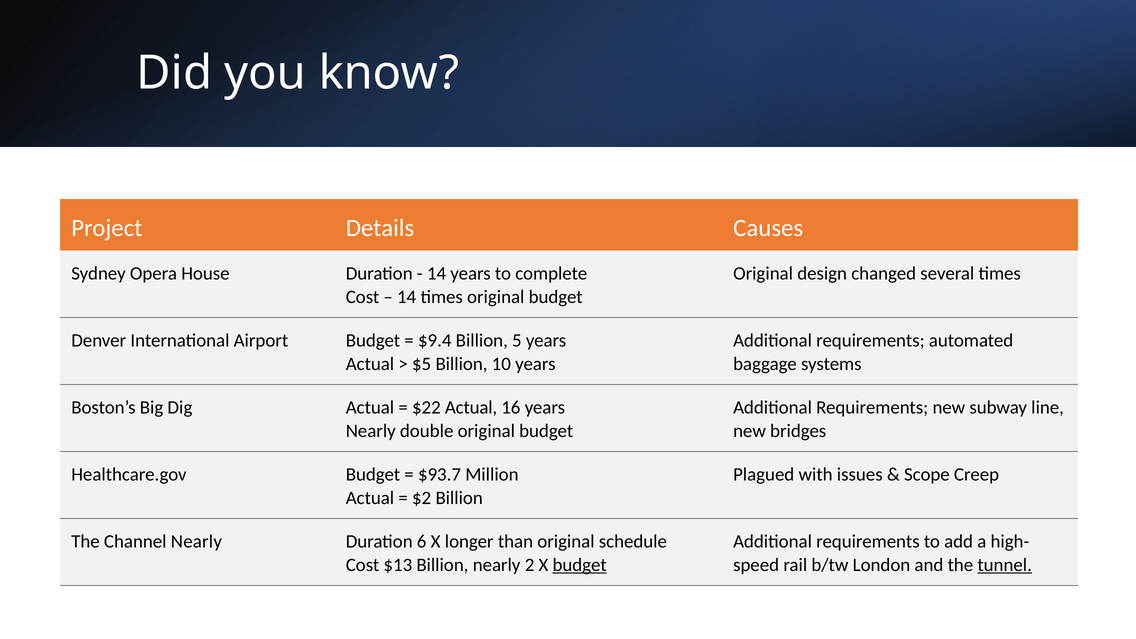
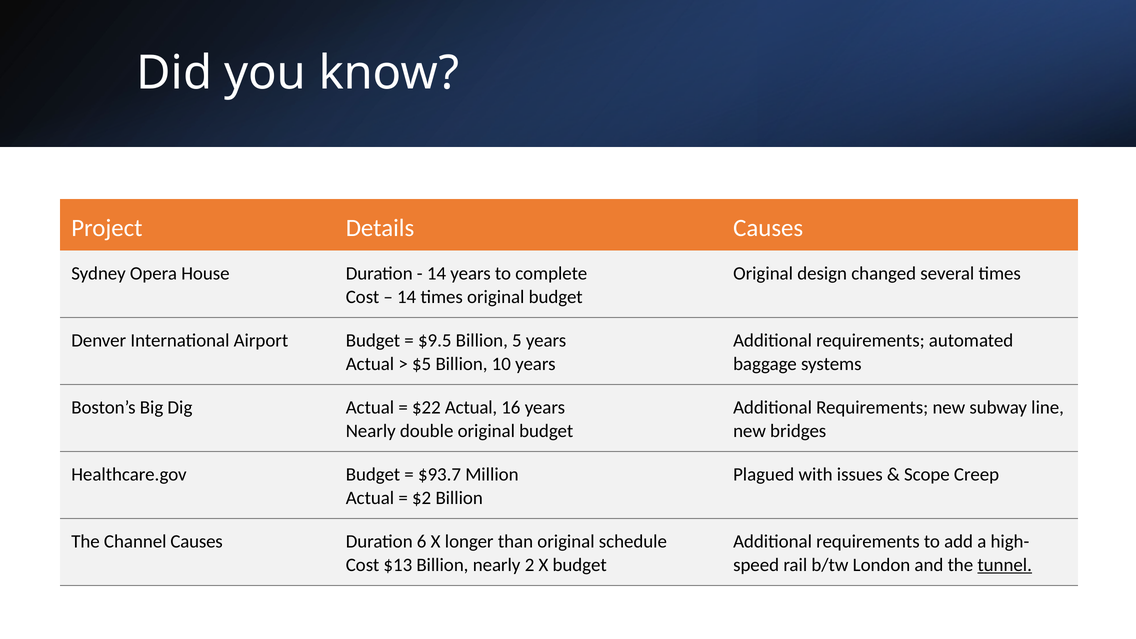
$9.4: $9.4 -> $9.5
Channel Nearly: Nearly -> Causes
budget at (580, 565) underline: present -> none
